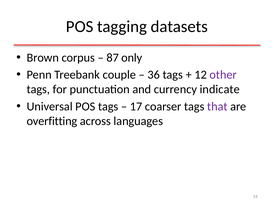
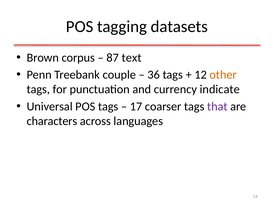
only: only -> text
other colour: purple -> orange
overfitting: overfitting -> characters
